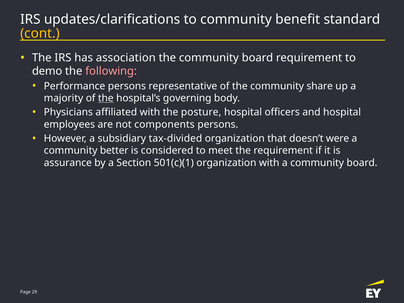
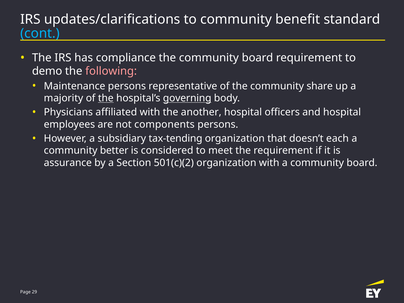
cont colour: yellow -> light blue
association: association -> compliance
Performance: Performance -> Maintenance
governing underline: none -> present
posture: posture -> another
tax-divided: tax-divided -> tax-tending
were: were -> each
501(c)(1: 501(c)(1 -> 501(c)(2
